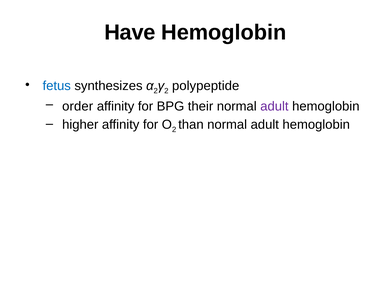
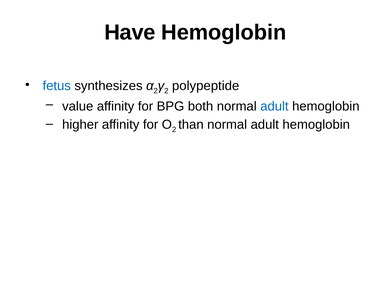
order: order -> value
their: their -> both
adult at (274, 106) colour: purple -> blue
